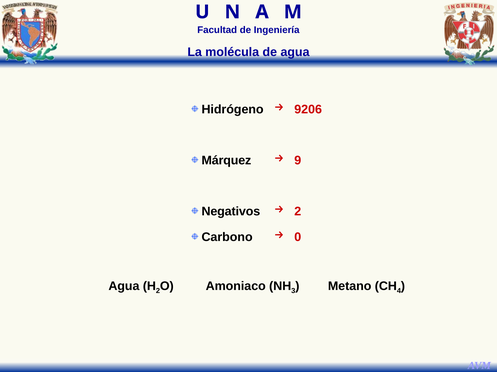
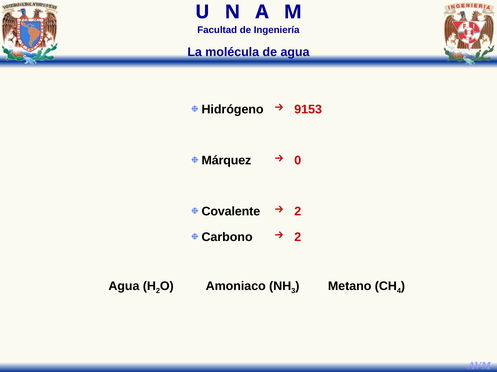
9206: 9206 -> 9153
9: 9 -> 0
Negativos: Negativos -> Covalente
0 at (298, 237): 0 -> 2
